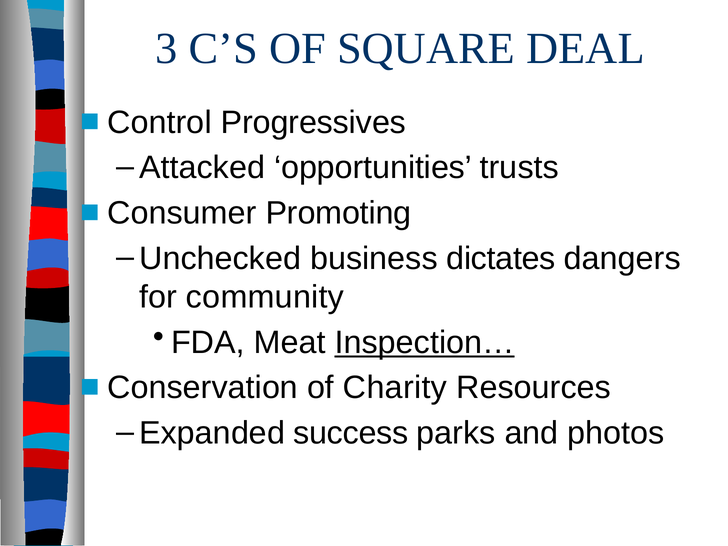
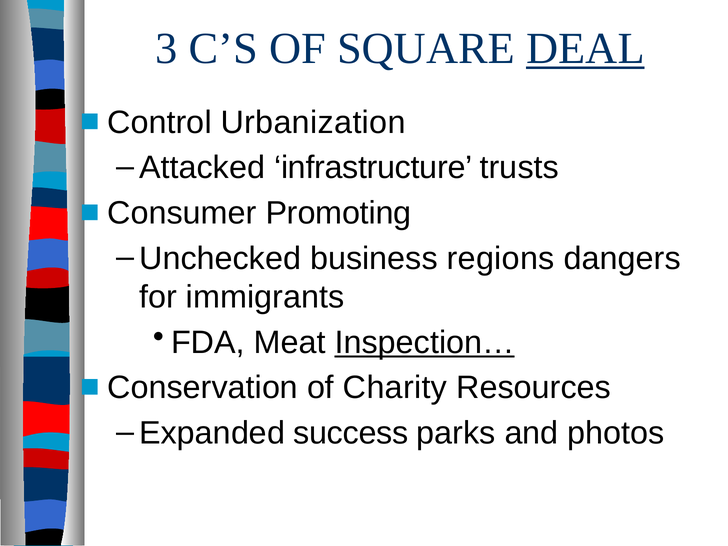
DEAL underline: none -> present
Progressives: Progressives -> Urbanization
opportunities: opportunities -> infrastructure
dictates: dictates -> regions
community: community -> immigrants
